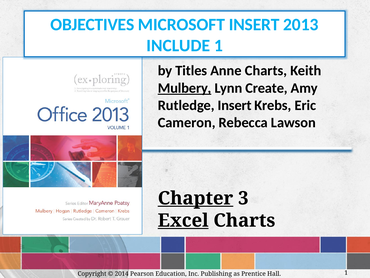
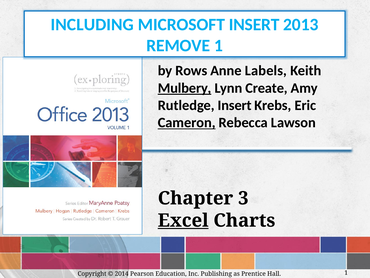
OBJECTIVES: OBJECTIVES -> INCLUDING
INCLUDE: INCLUDE -> REMOVE
Titles: Titles -> Rows
Anne Charts: Charts -> Labels
Cameron underline: none -> present
Chapter underline: present -> none
